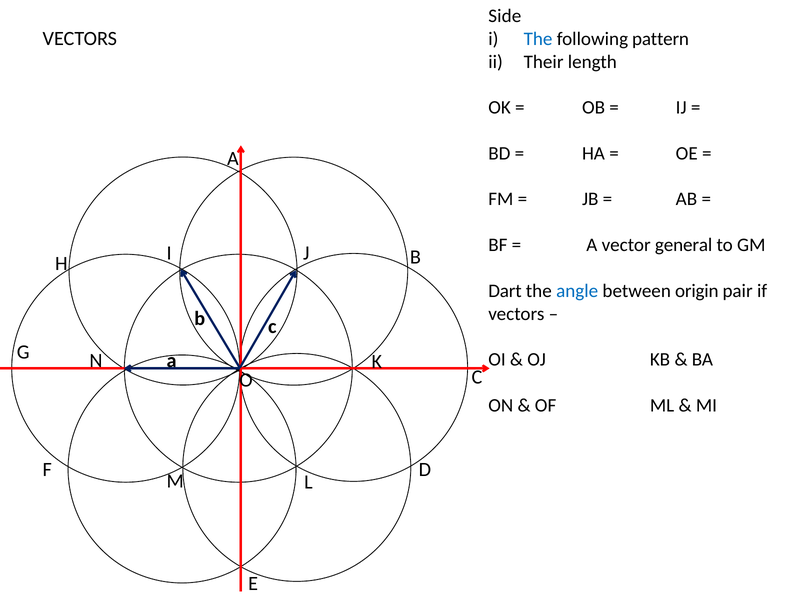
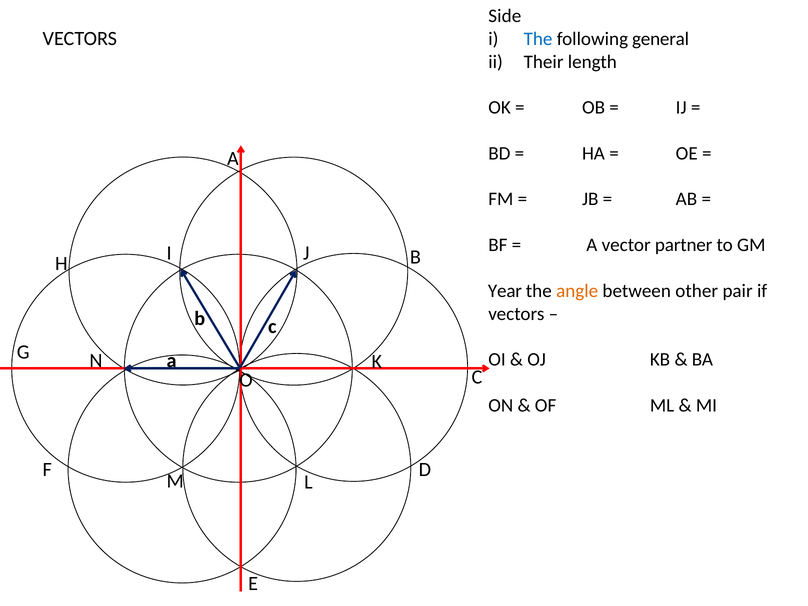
pattern: pattern -> general
general: general -> partner
Dart: Dart -> Year
angle colour: blue -> orange
origin: origin -> other
